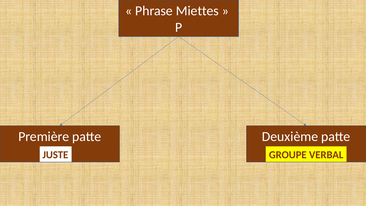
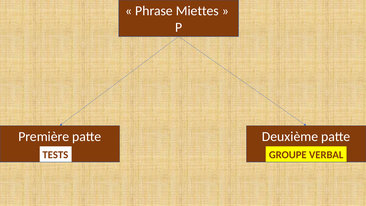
JUSTE: JUSTE -> TESTS
